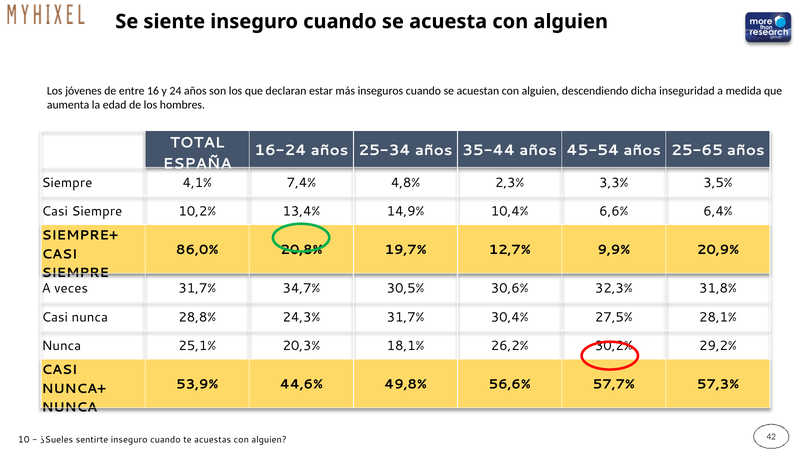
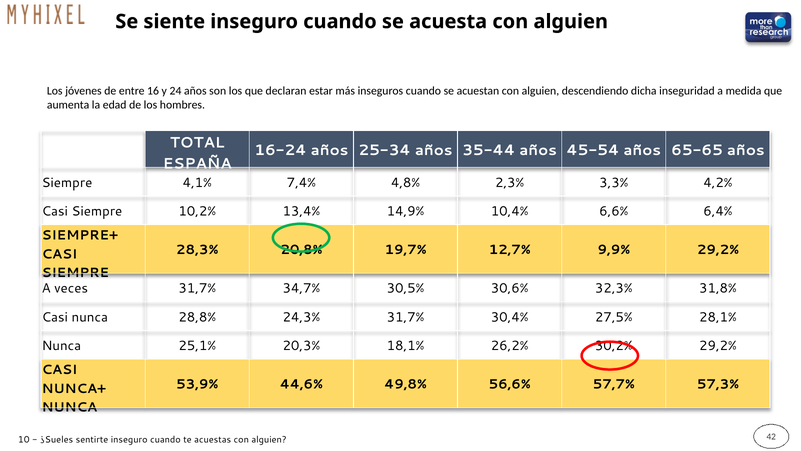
25-65: 25-65 -> 65-65
3,5%: 3,5% -> 4,2%
86,0%: 86,0% -> 28,3%
9,9% 20,9%: 20,9% -> 29,2%
